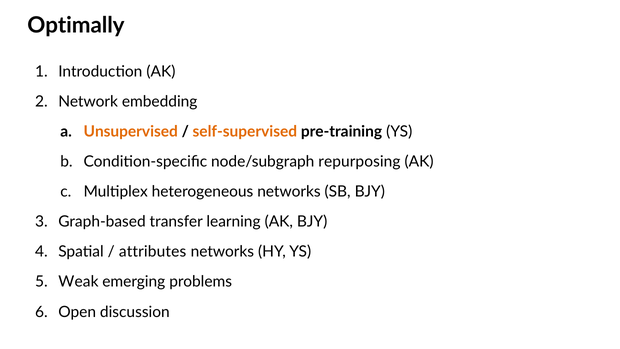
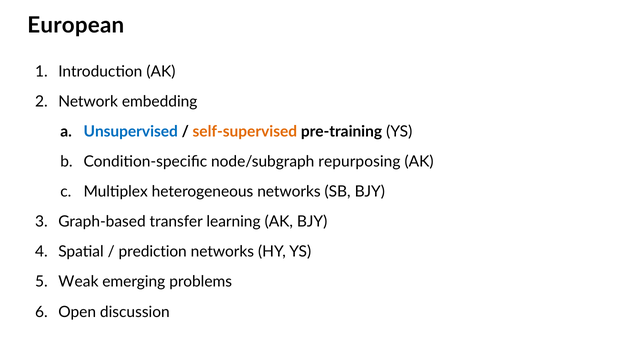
Optimally: Optimally -> European
Unsupervised colour: orange -> blue
attributes: attributes -> prediction
